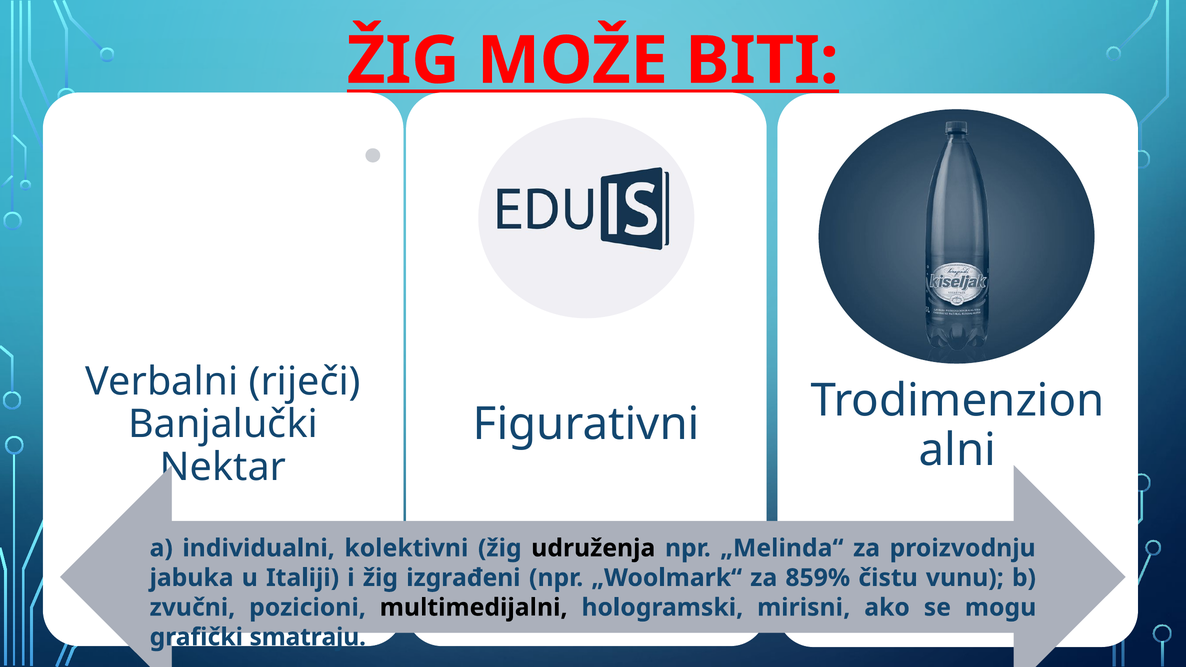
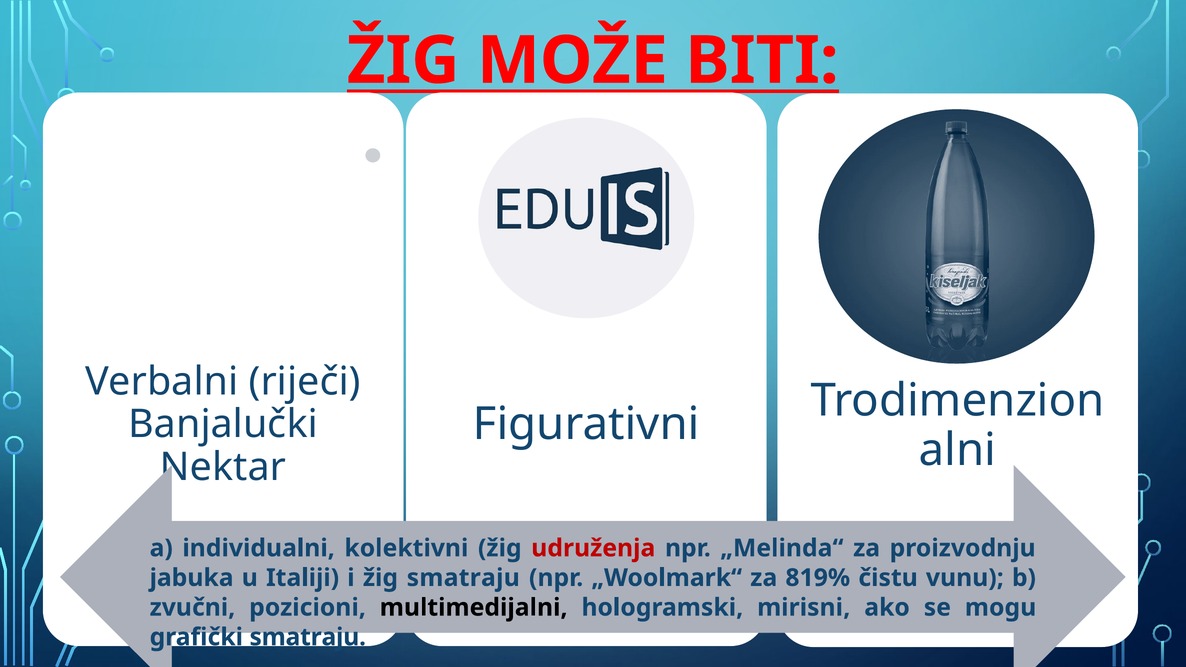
udruženja colour: black -> red
žig izgrađeni: izgrađeni -> smatraju
859%: 859% -> 819%
